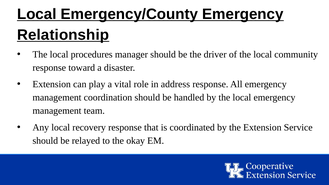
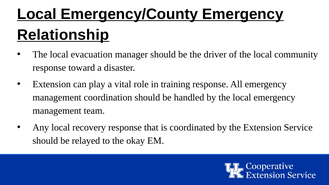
procedures: procedures -> evacuation
address: address -> training
